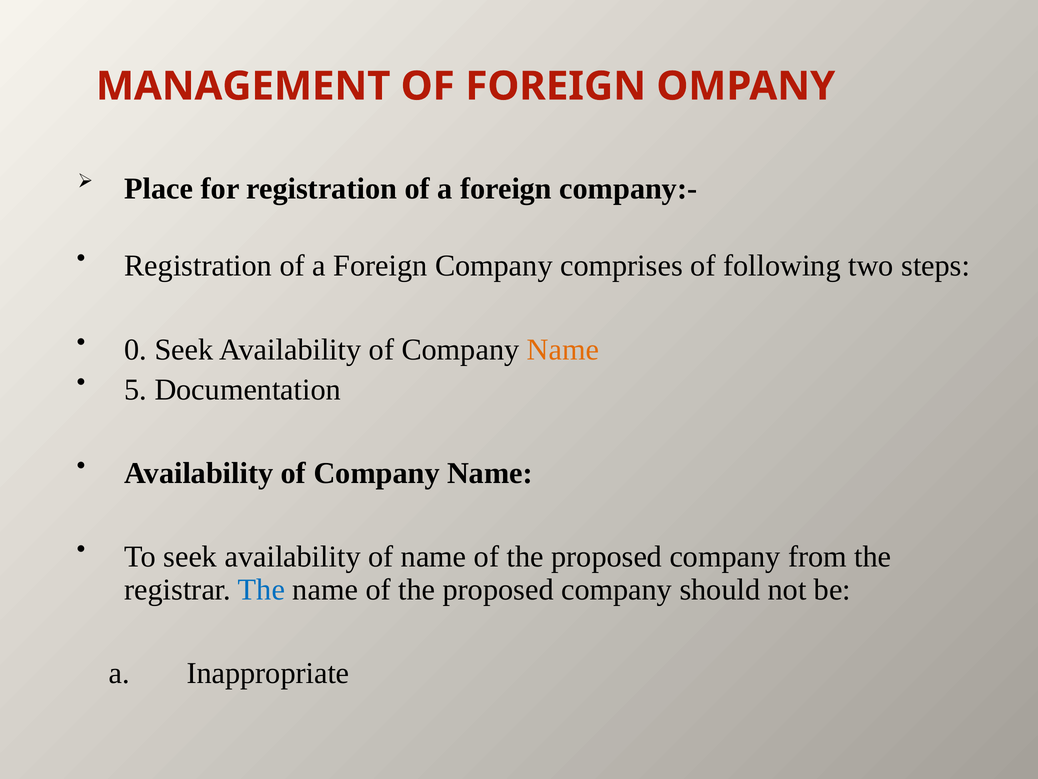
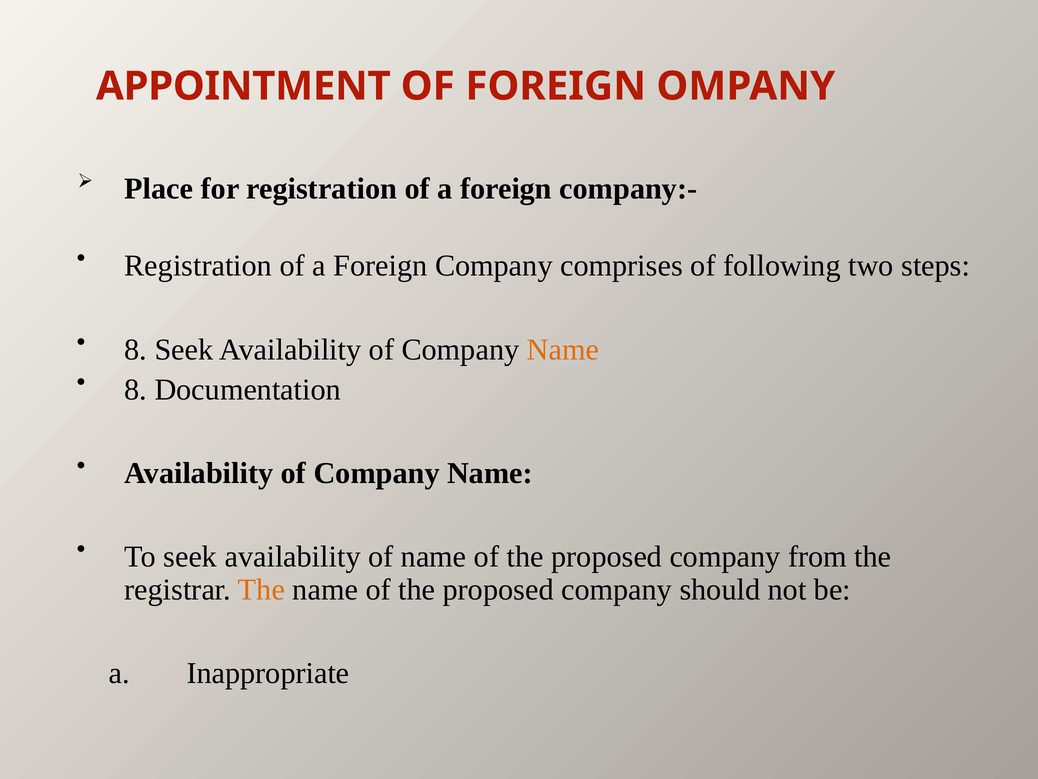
MANAGEMENT: MANAGEMENT -> APPOINTMENT
0 at (136, 349): 0 -> 8
5 at (136, 389): 5 -> 8
The at (261, 589) colour: blue -> orange
